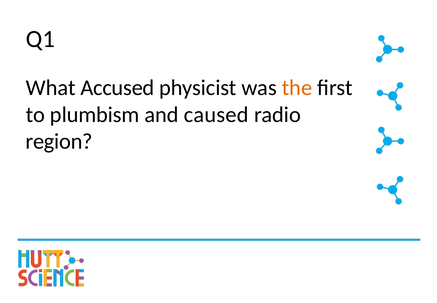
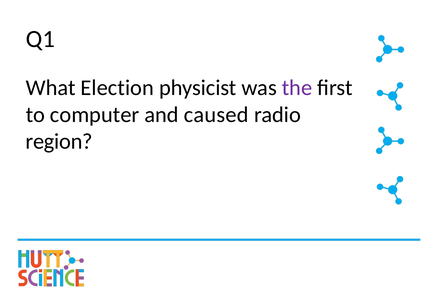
Accused: Accused -> Election
the colour: orange -> purple
plumbism: plumbism -> computer
